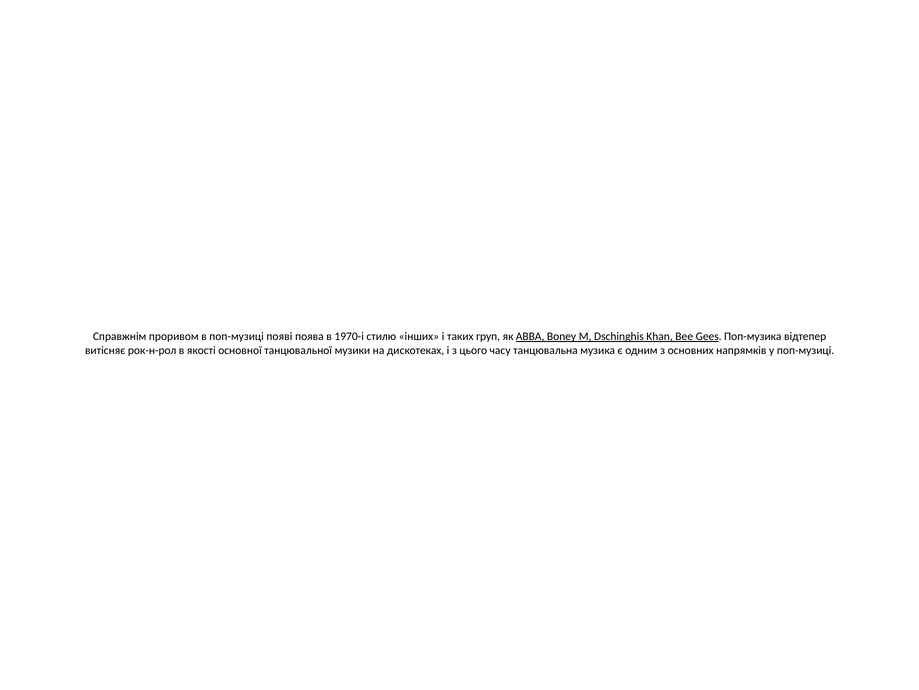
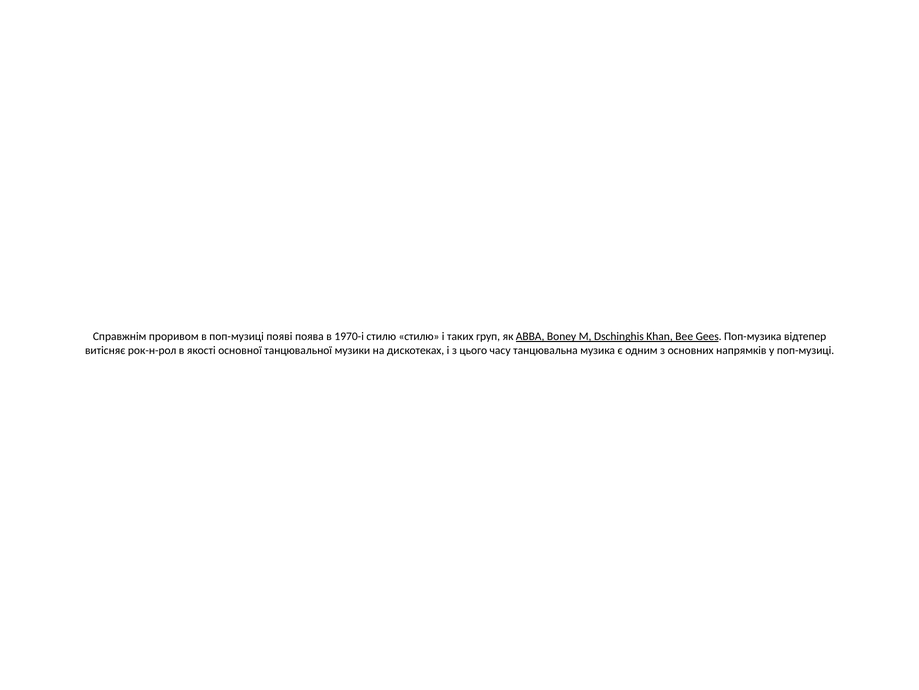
стилю інших: інших -> стилю
